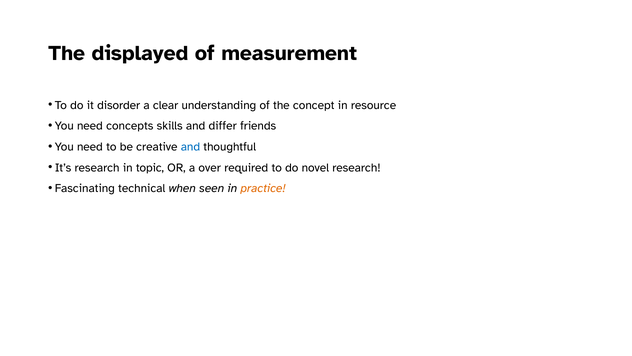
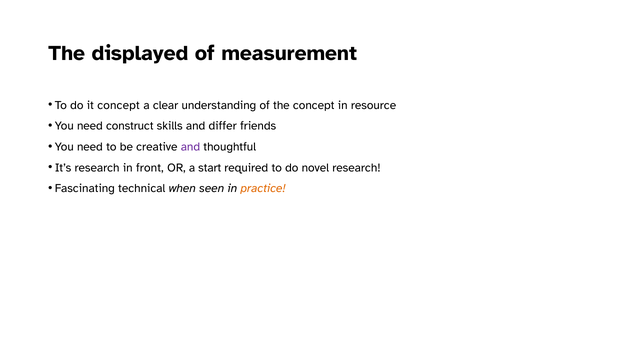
it disorder: disorder -> concept
concepts: concepts -> construct
and at (190, 147) colour: blue -> purple
topic: topic -> front
over: over -> start
